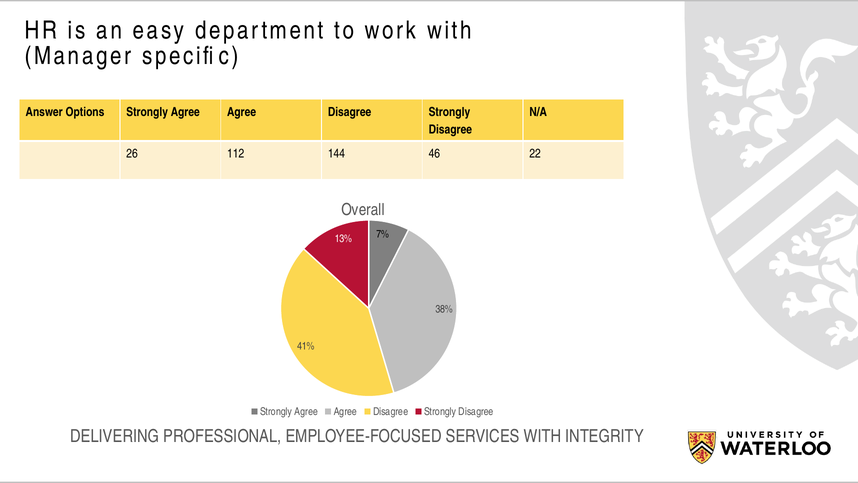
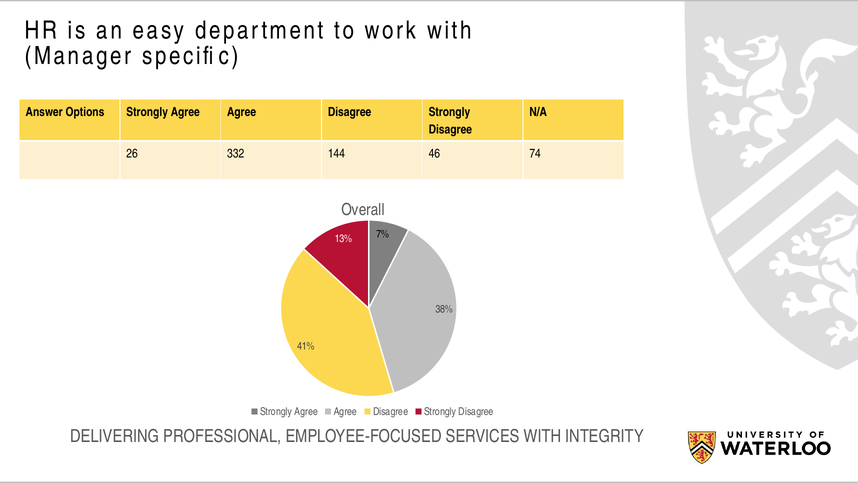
112: 112 -> 332
22: 22 -> 74
